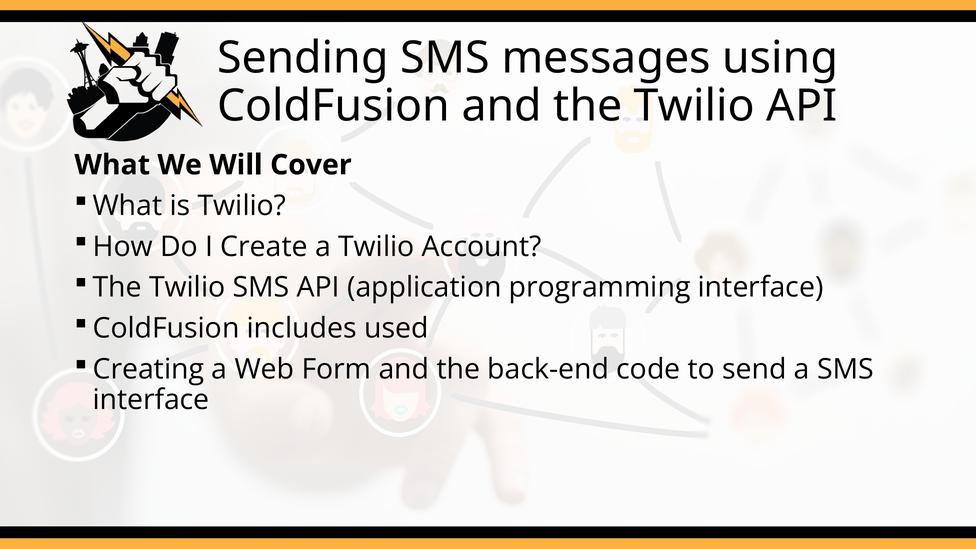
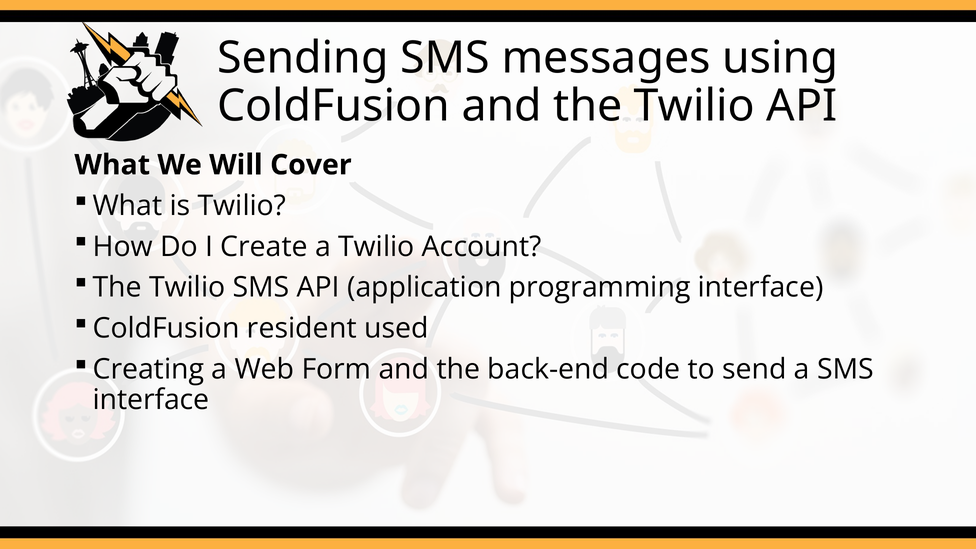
includes: includes -> resident
